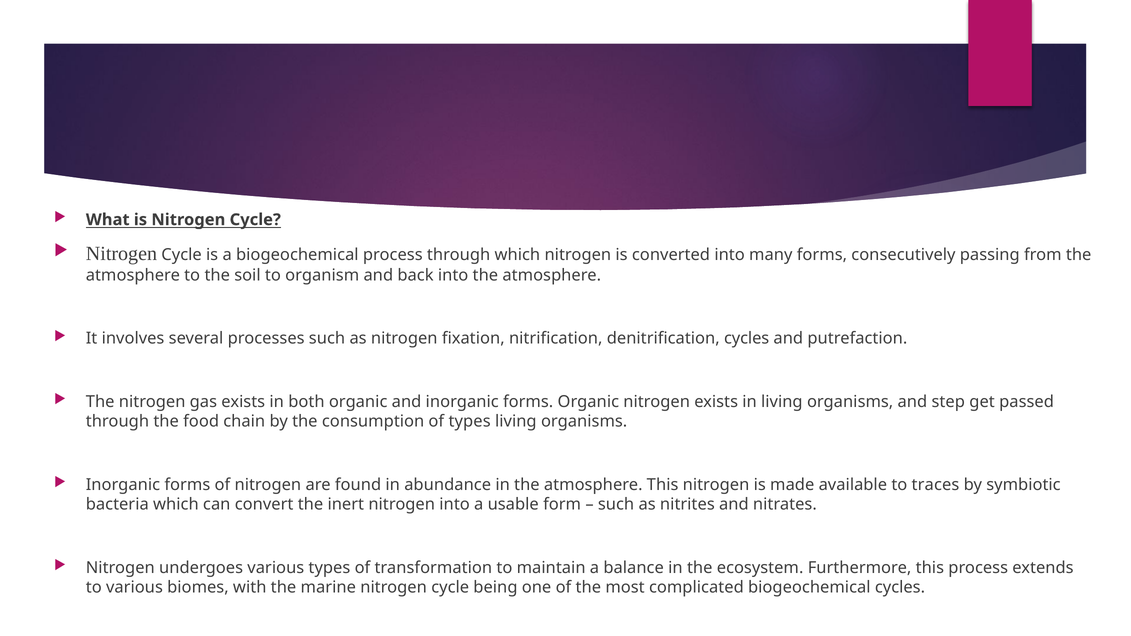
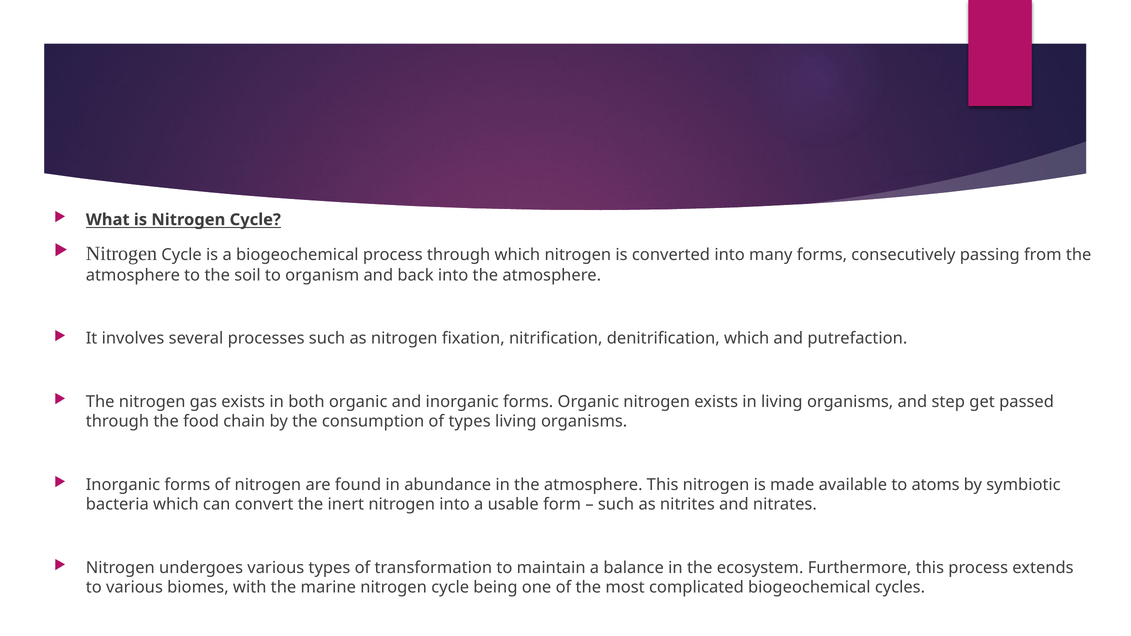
denitrification cycles: cycles -> which
traces: traces -> atoms
